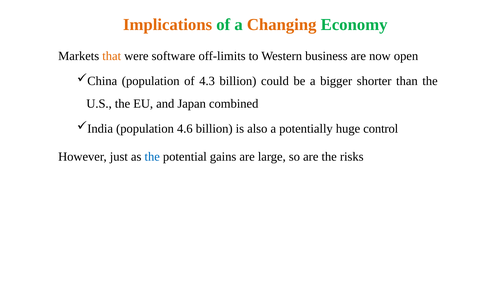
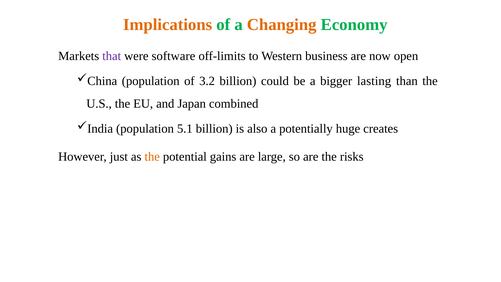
that colour: orange -> purple
4.3: 4.3 -> 3.2
shorter: shorter -> lasting
4.6: 4.6 -> 5.1
control: control -> creates
the at (152, 156) colour: blue -> orange
